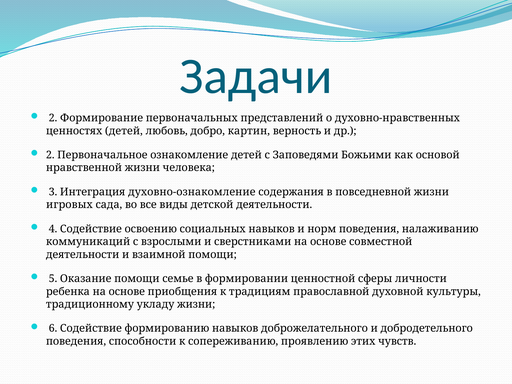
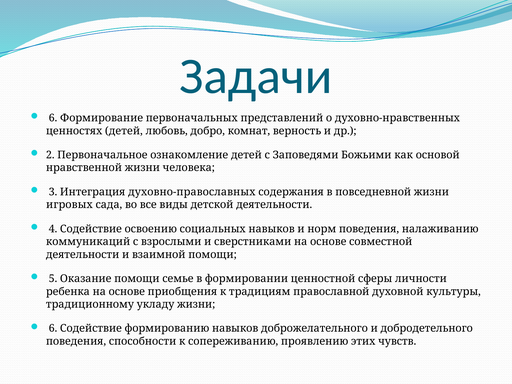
2 at (53, 118): 2 -> 6
картин: картин -> комнат
духовно-ознакомление: духовно-ознакомление -> духовно-православных
